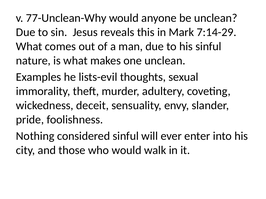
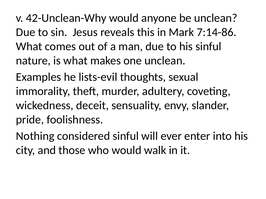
77-Unclean-Why: 77-Unclean-Why -> 42-Unclean-Why
7:14-29: 7:14-29 -> 7:14-86
